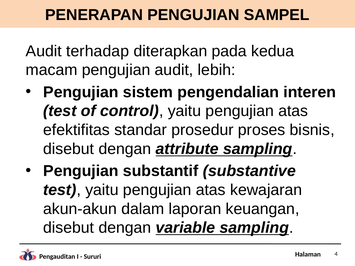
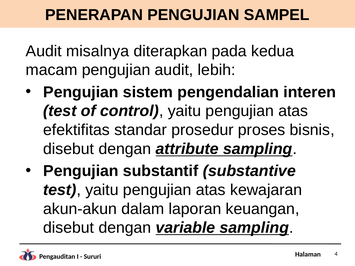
terhadap: terhadap -> misalnya
